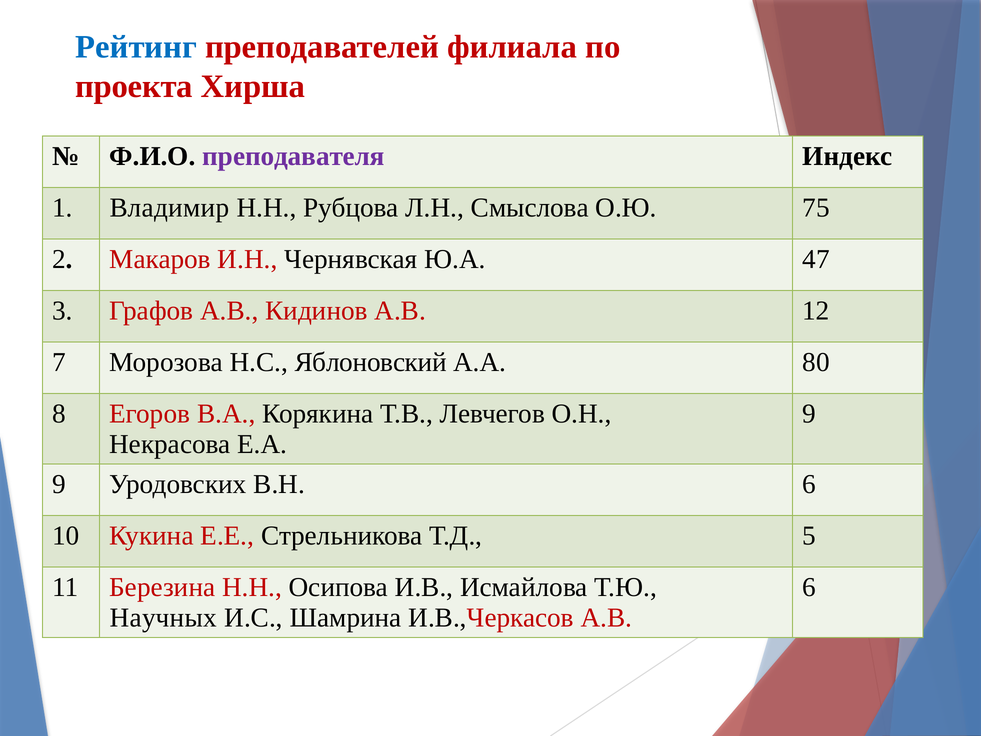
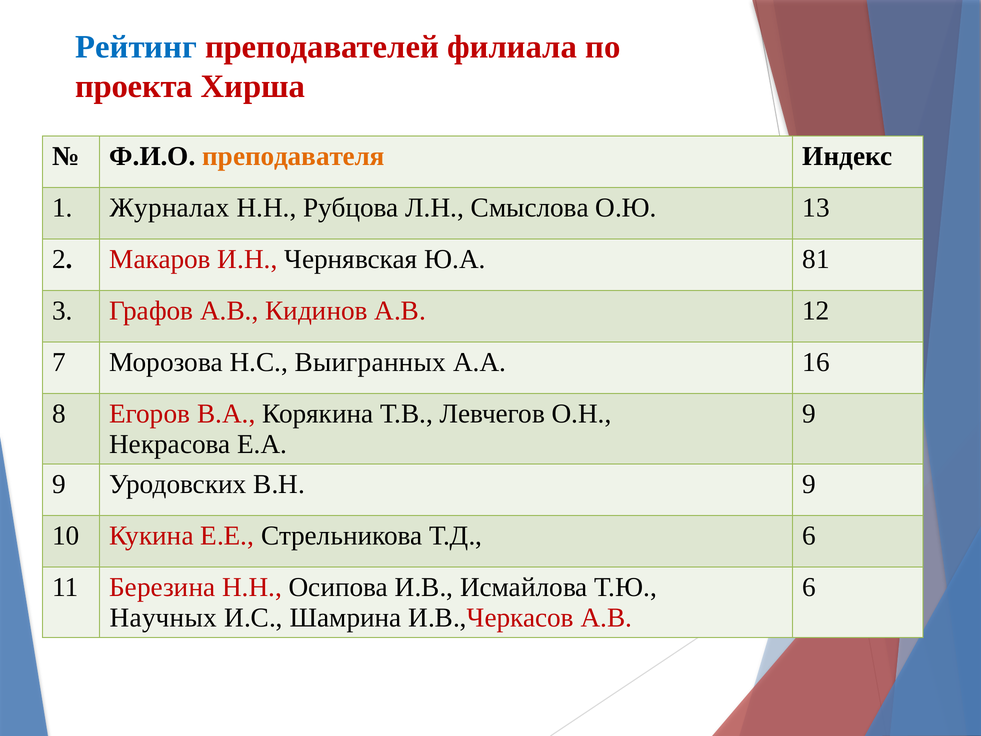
преподавателя colour: purple -> orange
Владимир: Владимир -> Журналах
75: 75 -> 13
47: 47 -> 81
Яблоновский: Яблоновский -> Выигранных
80: 80 -> 16
В.Н 6: 6 -> 9
Т.Д 5: 5 -> 6
